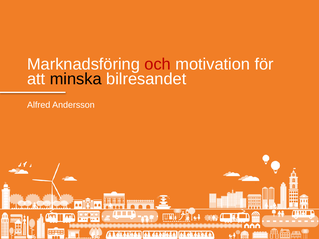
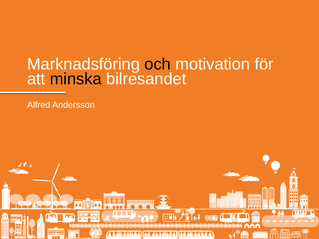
och colour: red -> black
